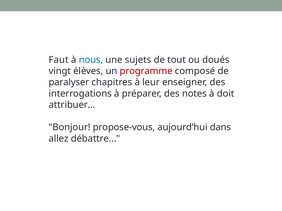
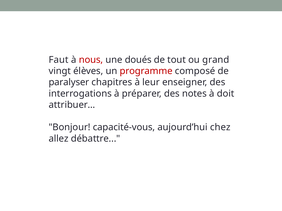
nous colour: blue -> red
sujets: sujets -> doués
doués: doués -> grand
propose-vous: propose-vous -> capacité-vous
dans: dans -> chez
